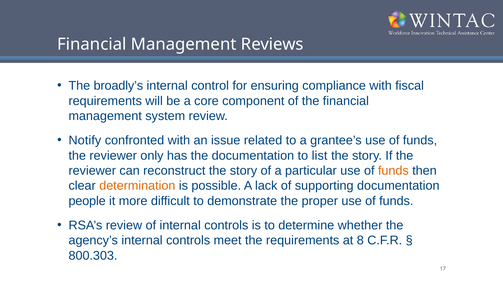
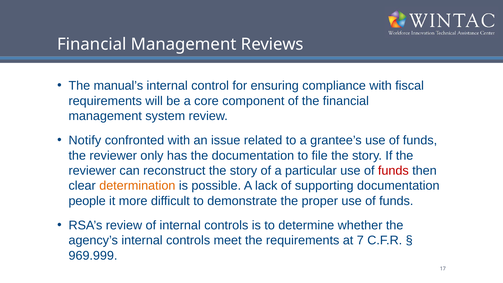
broadly’s: broadly’s -> manual’s
list: list -> file
funds at (393, 171) colour: orange -> red
8: 8 -> 7
800.303: 800.303 -> 969.999
